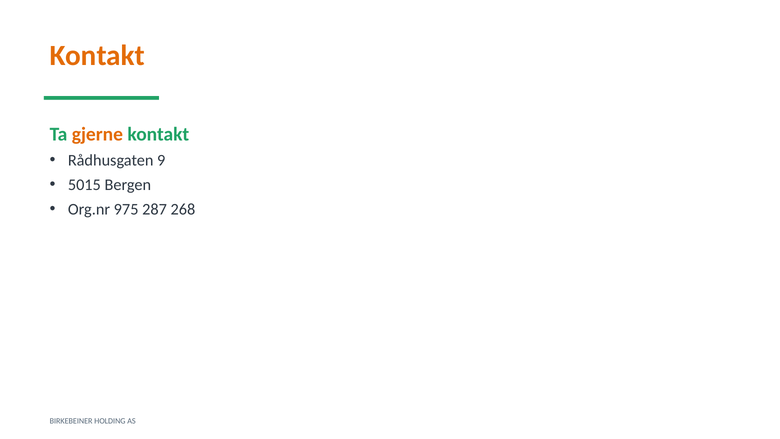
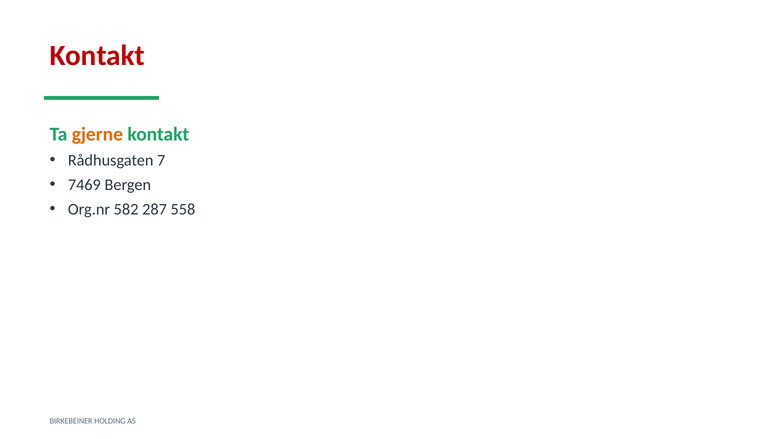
Kontakt at (97, 56) colour: orange -> red
9: 9 -> 7
5015: 5015 -> 7469
975: 975 -> 582
268: 268 -> 558
